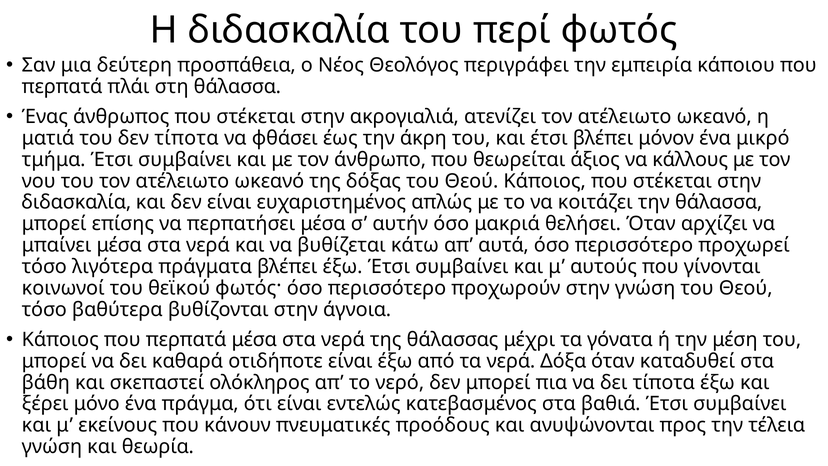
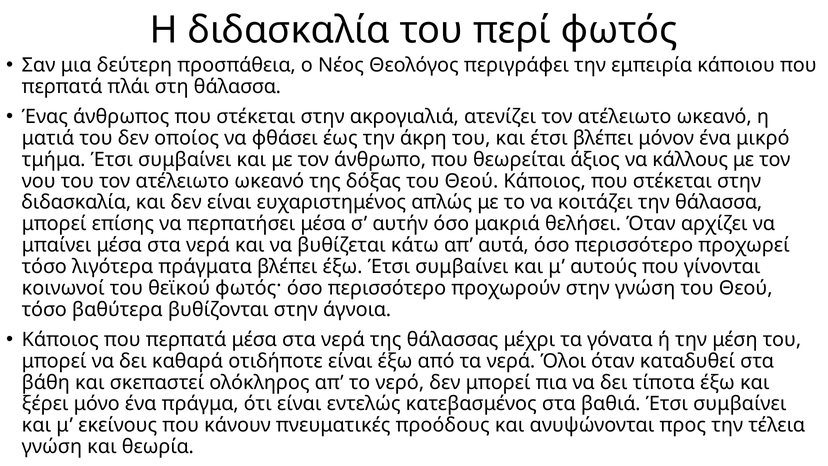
δεν τίποτα: τίποτα -> οποίος
Δόξα: Δόξα -> Όλοι
